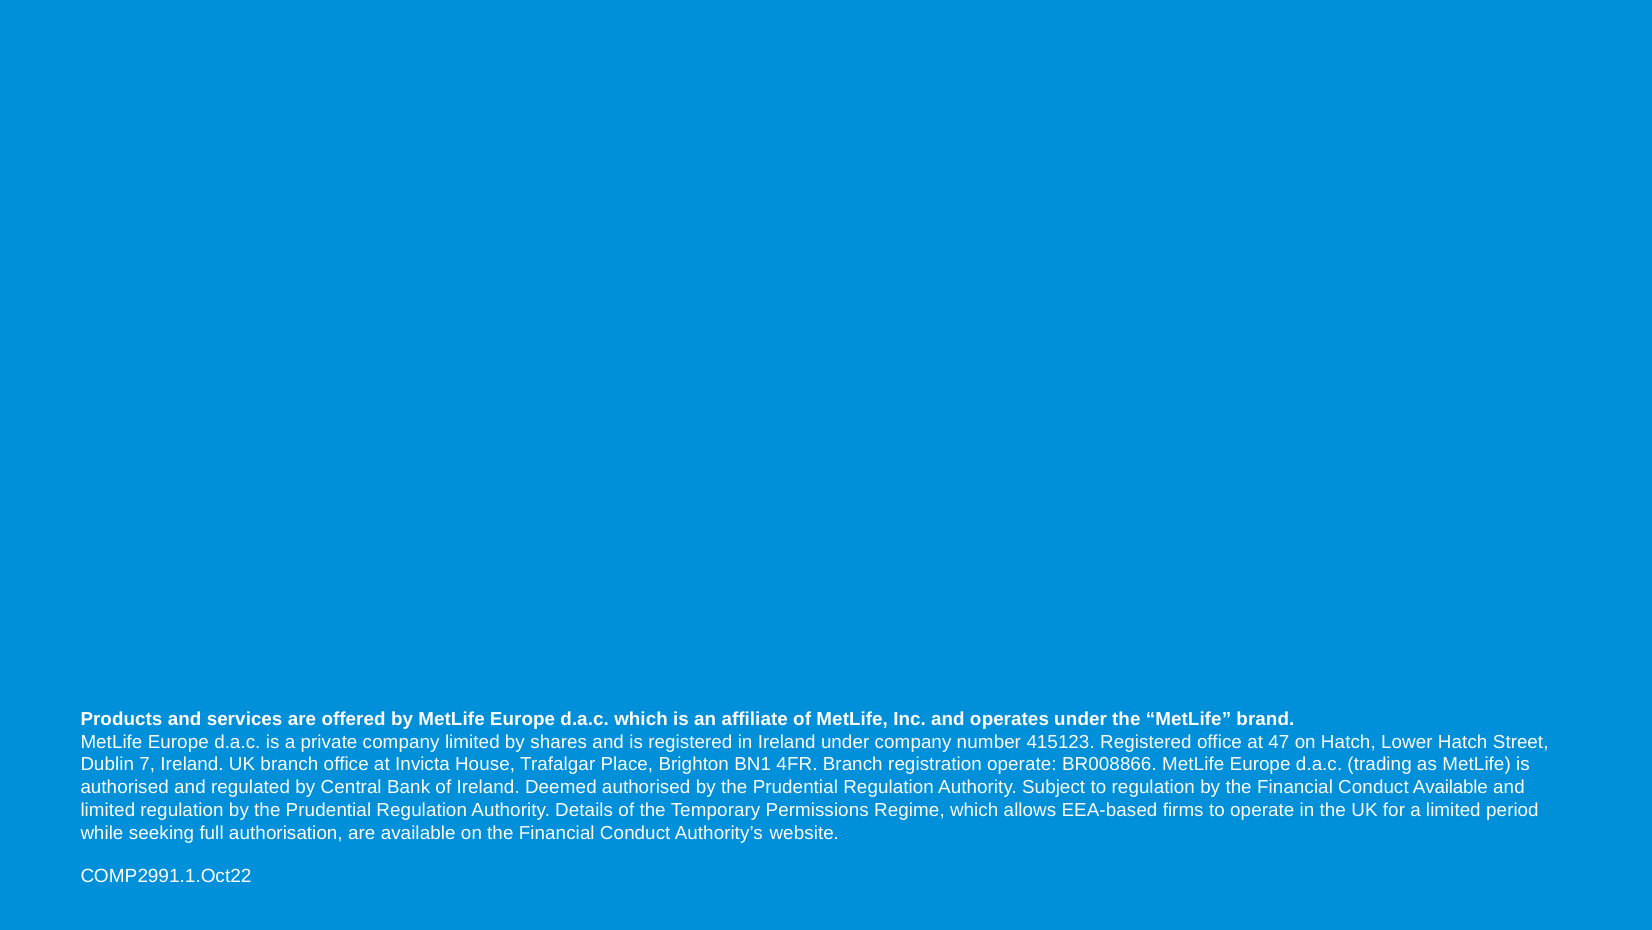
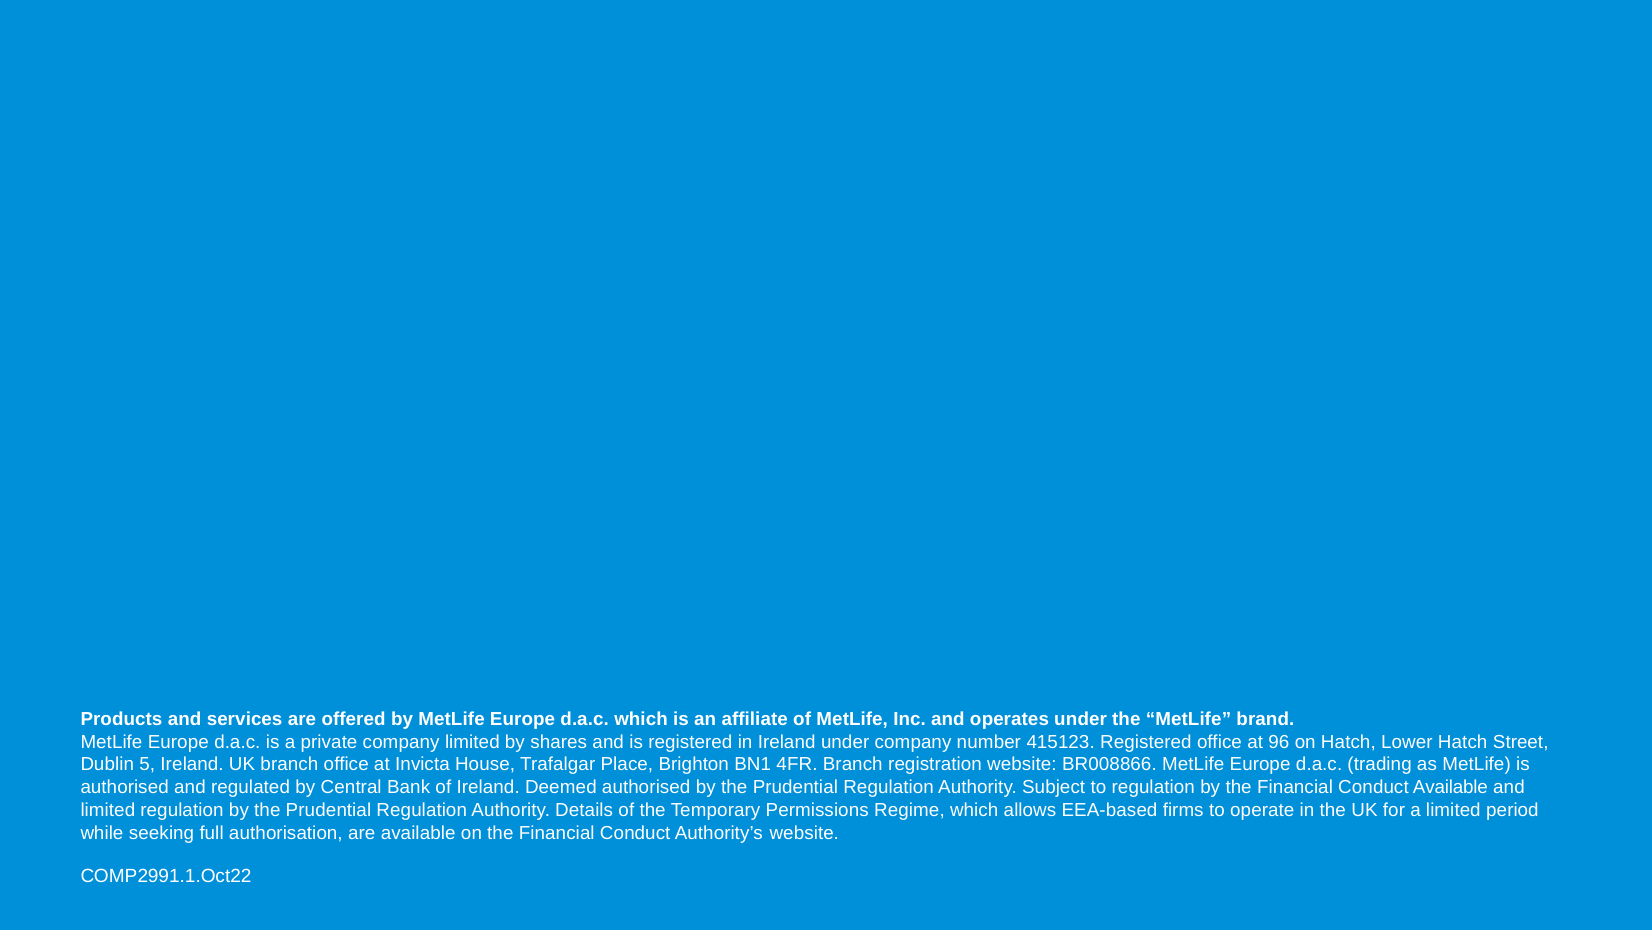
47: 47 -> 96
7: 7 -> 5
registration operate: operate -> website
